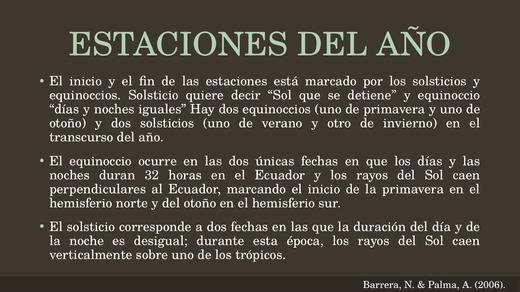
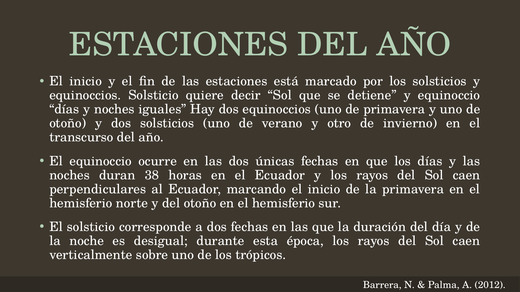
32: 32 -> 38
2006: 2006 -> 2012
